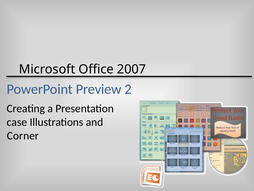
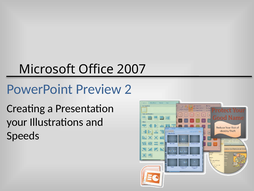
case: case -> your
Corner: Corner -> Speeds
